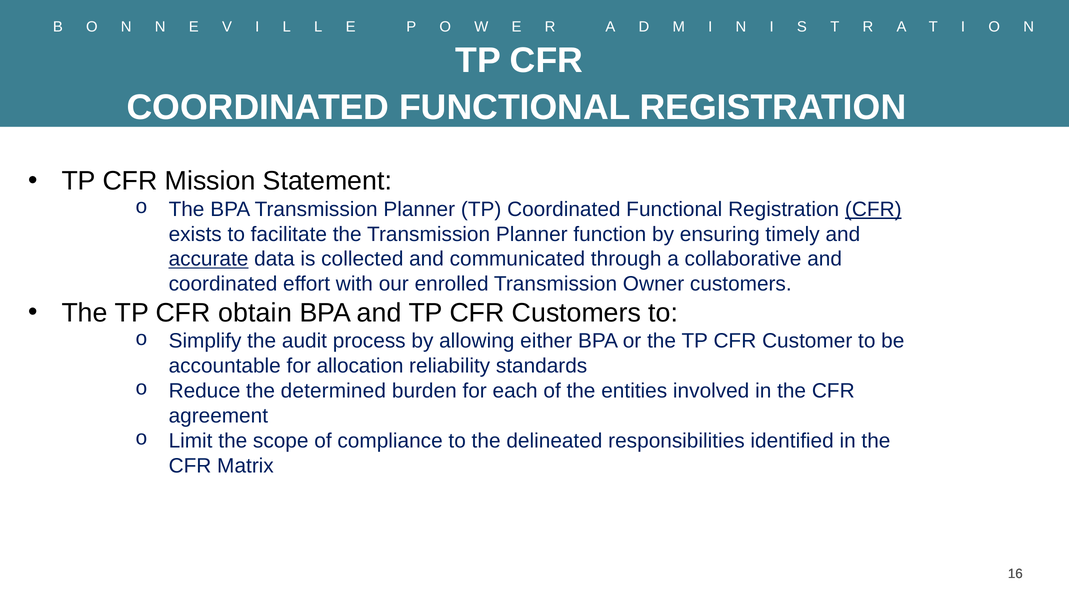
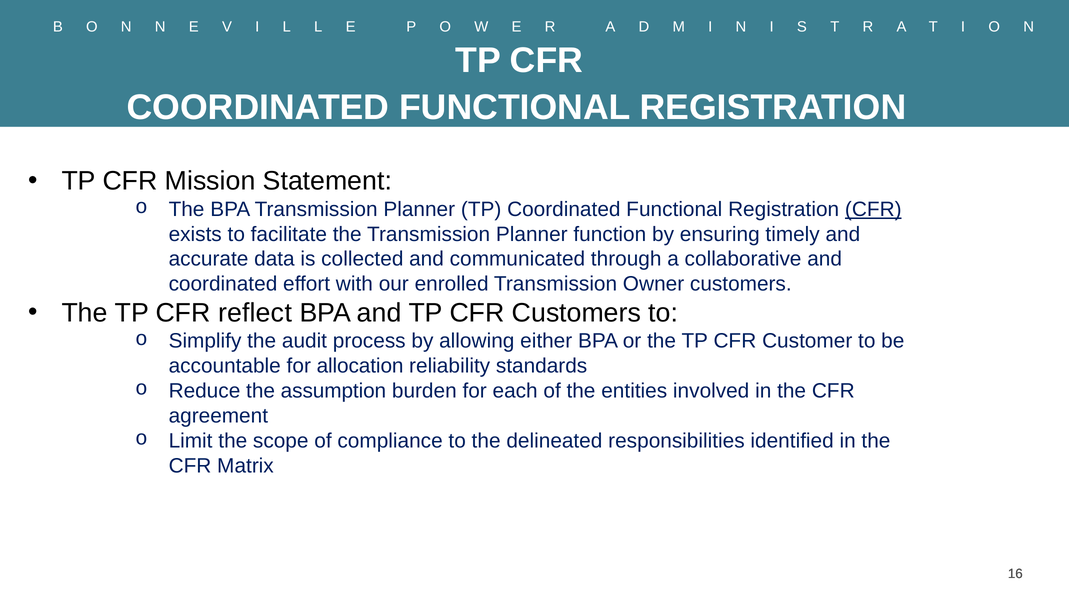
accurate underline: present -> none
obtain: obtain -> reflect
determined: determined -> assumption
